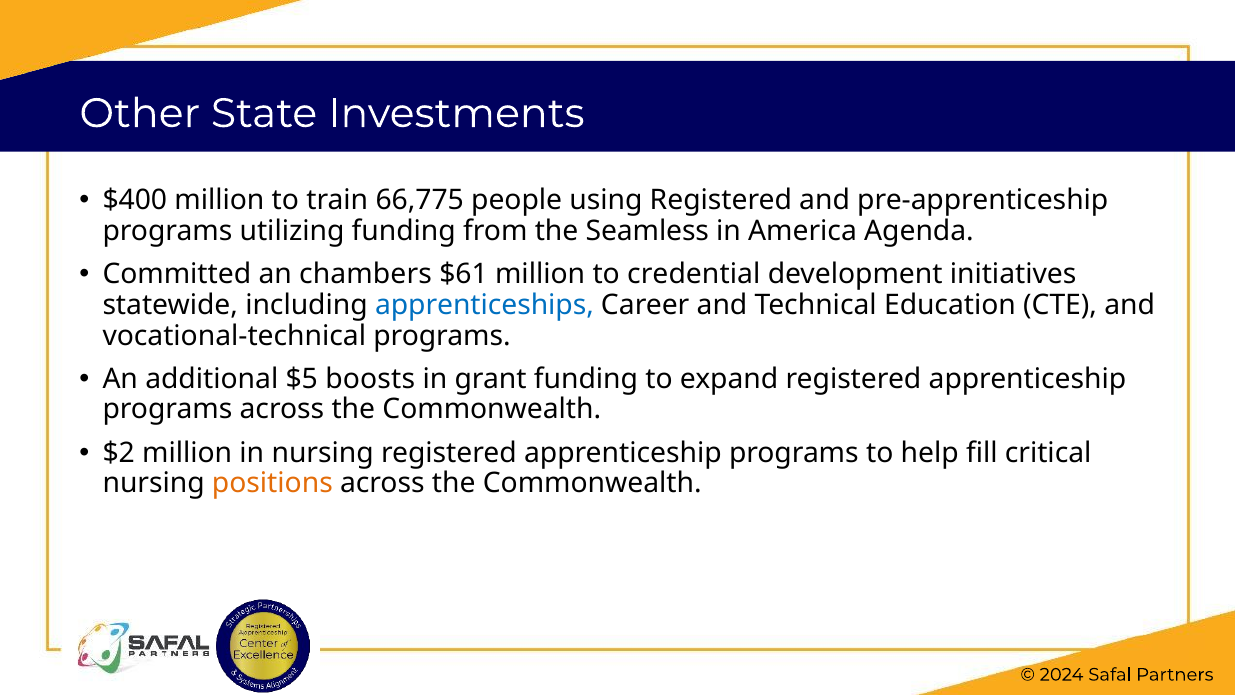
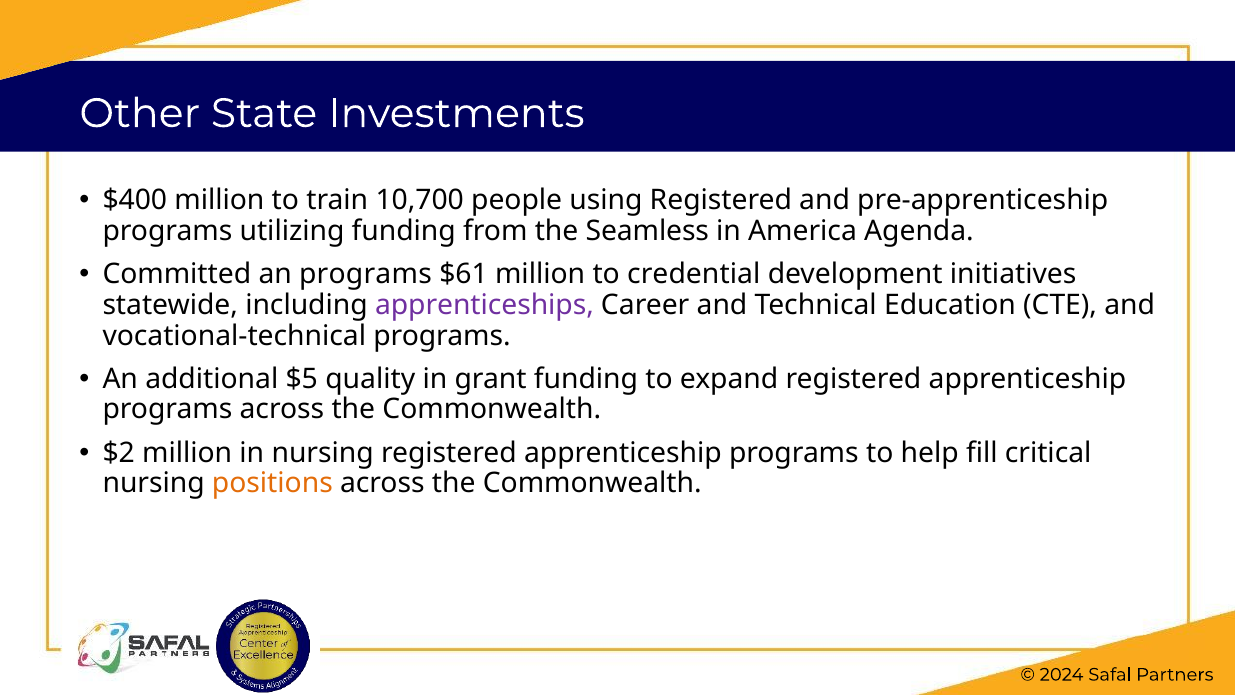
66,775: 66,775 -> 10,700
an chambers: chambers -> programs
apprenticeships colour: blue -> purple
boosts: boosts -> quality
